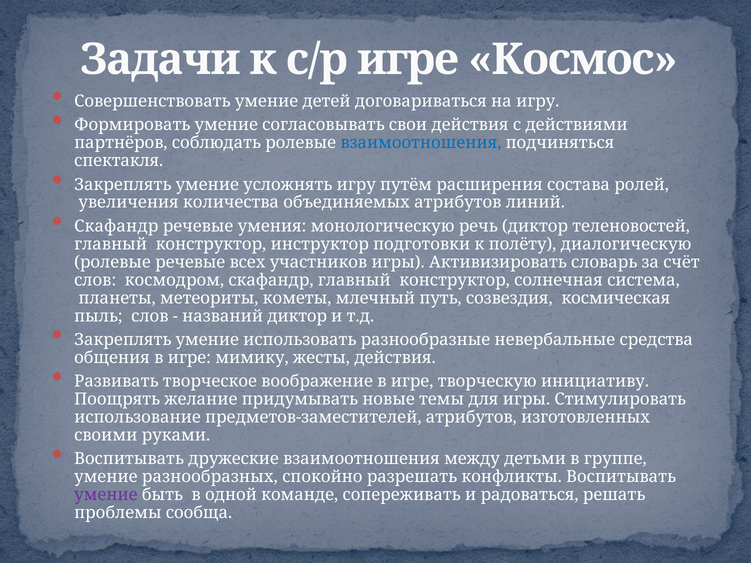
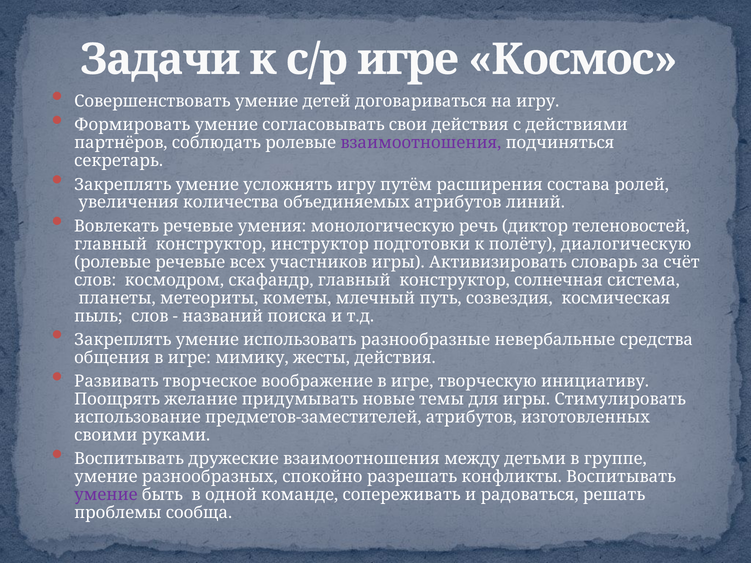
взаимоотношения at (421, 143) colour: blue -> purple
спектакля: спектакля -> секретарь
Скафандр at (116, 226): Скафандр -> Вовлекать
названий диктор: диктор -> поиска
